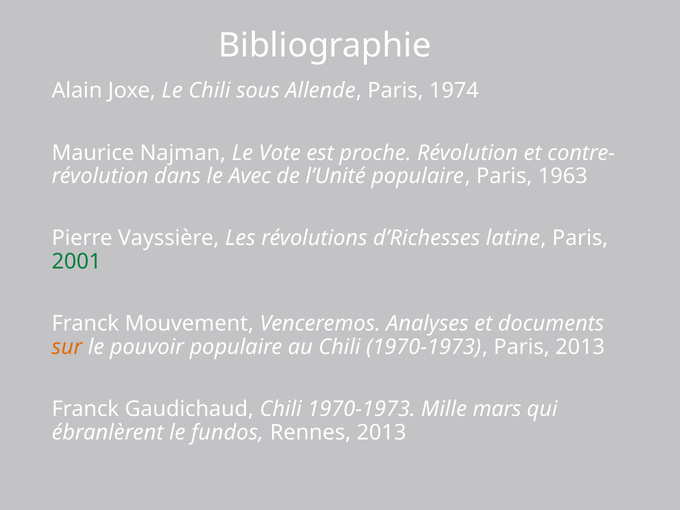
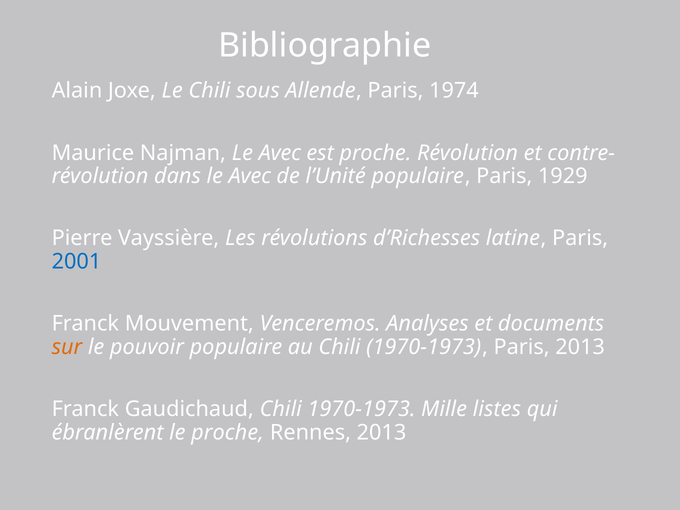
Najman Le Vote: Vote -> Avec
1963: 1963 -> 1929
2001 colour: green -> blue
mars: mars -> listes
le fundos: fundos -> proche
